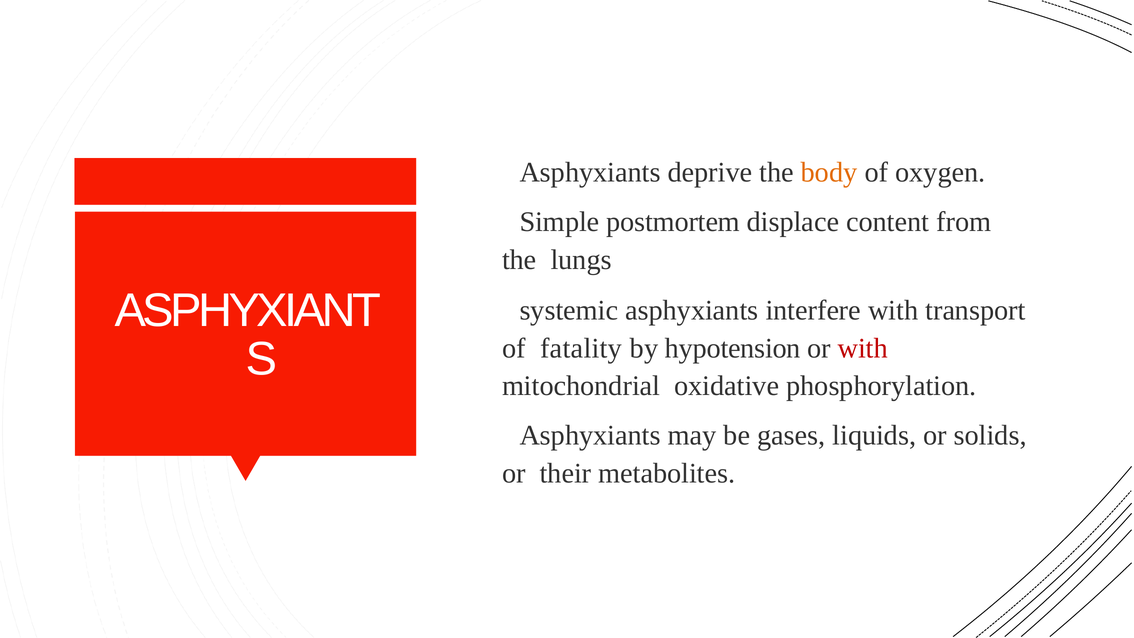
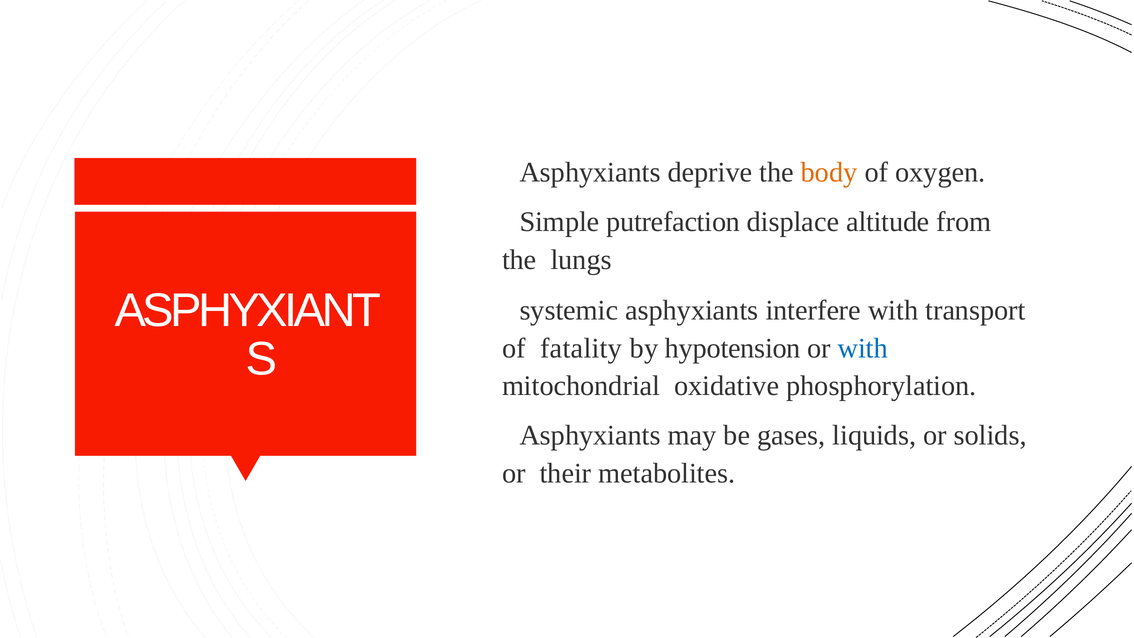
postmortem: postmortem -> putrefaction
content: content -> altitude
with at (863, 348) colour: red -> blue
